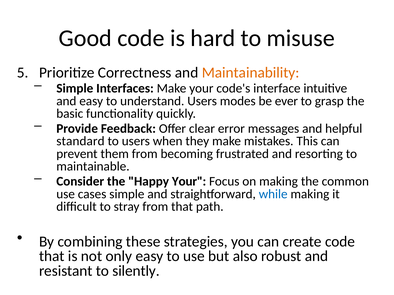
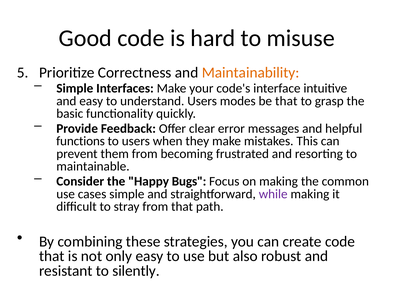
be ever: ever -> that
standard: standard -> functions
Happy Your: Your -> Bugs
while colour: blue -> purple
